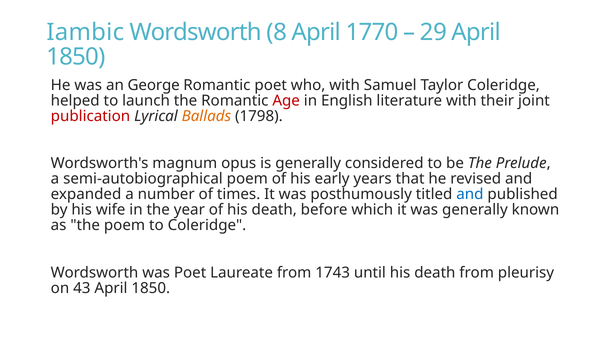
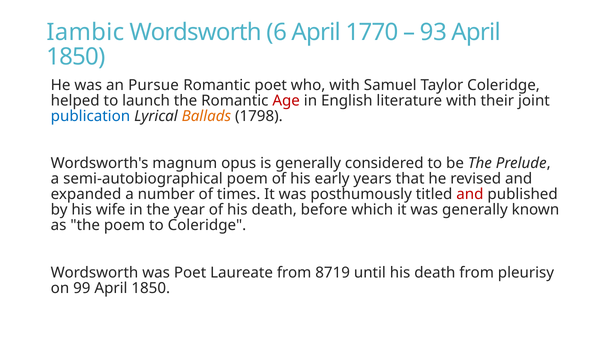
8: 8 -> 6
29: 29 -> 93
George: George -> Pursue
publication colour: red -> blue
and at (470, 194) colour: blue -> red
1743: 1743 -> 8719
43: 43 -> 99
